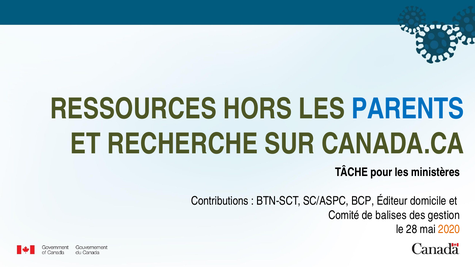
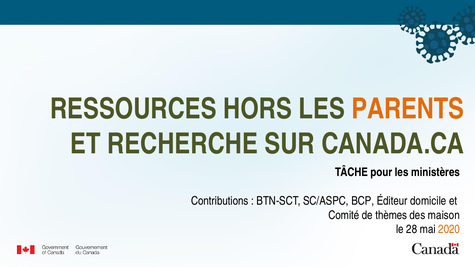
PARENTS colour: blue -> orange
balises: balises -> thèmes
gestion: gestion -> maison
